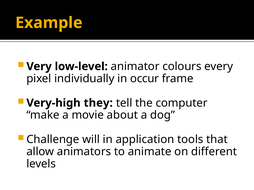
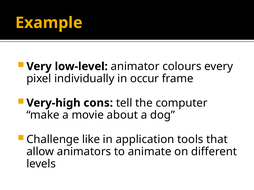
they: they -> cons
will: will -> like
